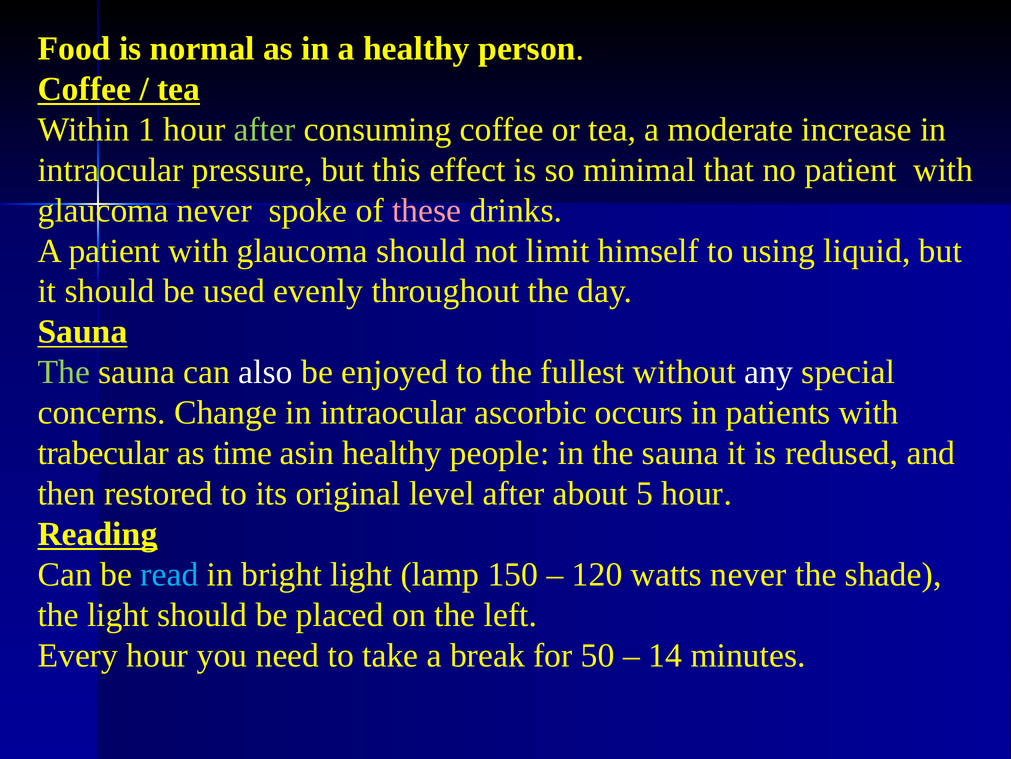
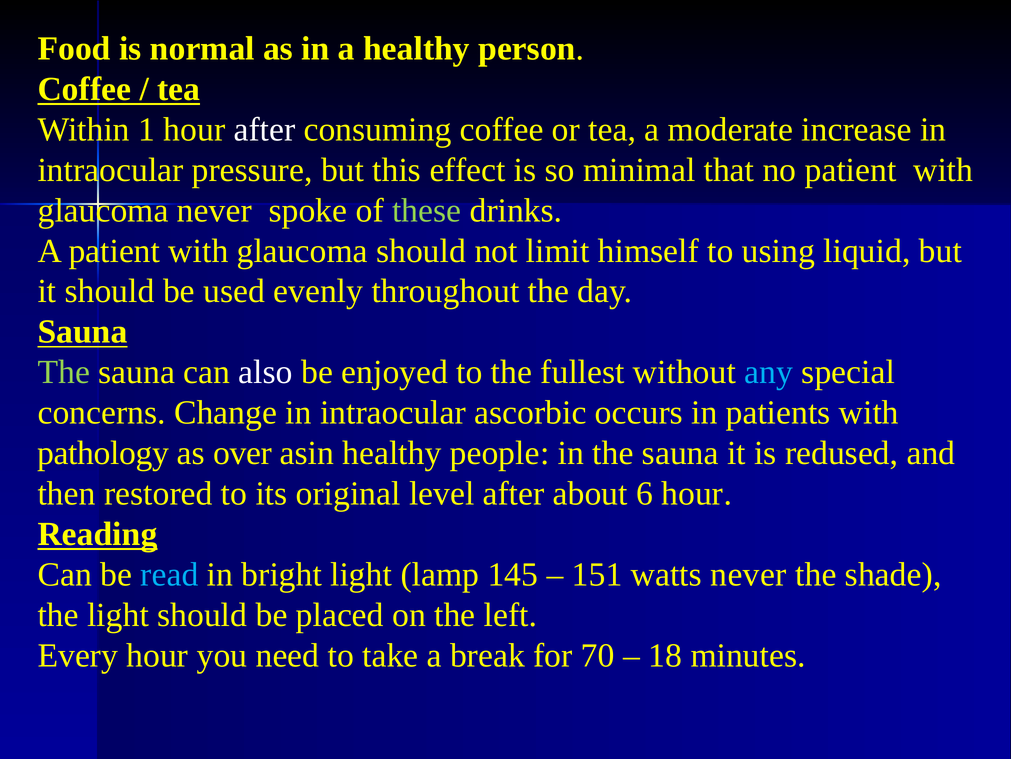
after at (264, 129) colour: light green -> white
these colour: pink -> light green
any colour: white -> light blue
trabecular: trabecular -> pathology
time: time -> over
5: 5 -> 6
150: 150 -> 145
120: 120 -> 151
50: 50 -> 70
14: 14 -> 18
